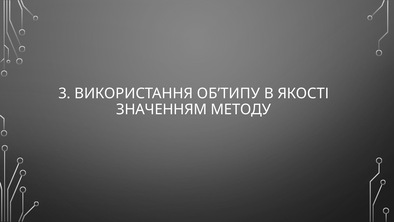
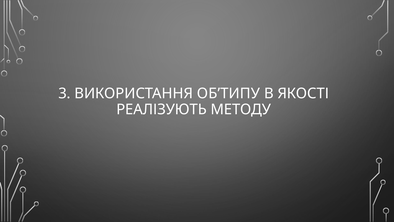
ЗНАЧЕННЯМ: ЗНАЧЕННЯМ -> РЕАЛІЗУЮТЬ
